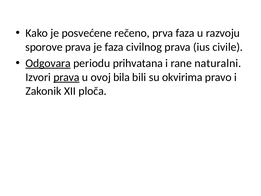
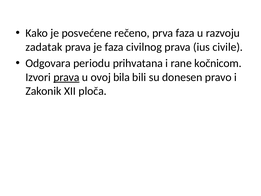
sporove: sporove -> zadatak
Odgovara underline: present -> none
naturalni: naturalni -> kočnicom
okvirima: okvirima -> donesen
